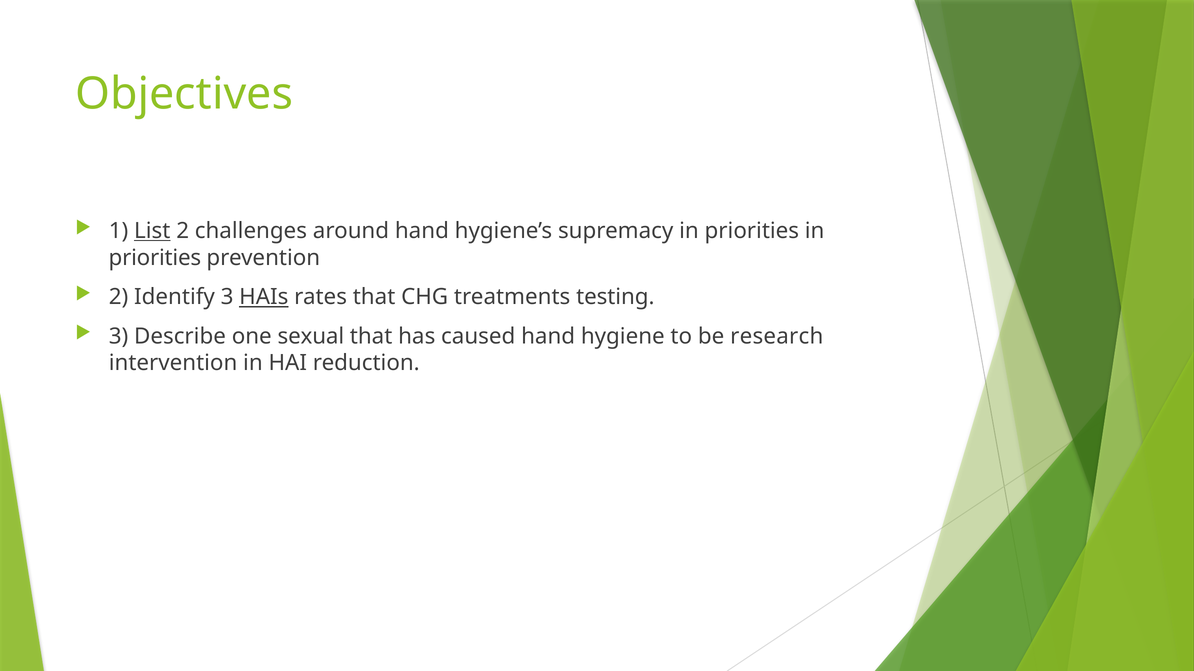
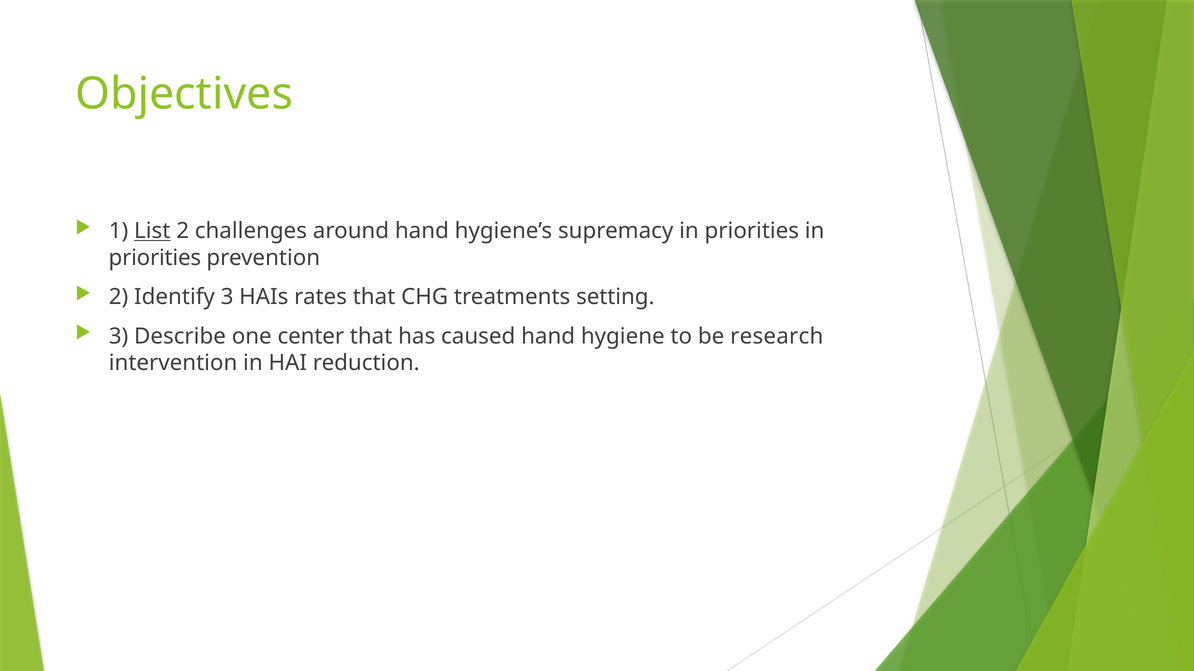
HAIs underline: present -> none
testing: testing -> setting
sexual: sexual -> center
